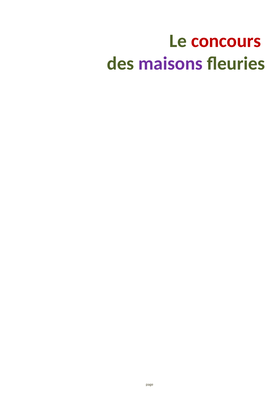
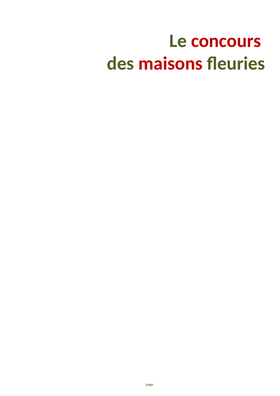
maisons colour: purple -> red
